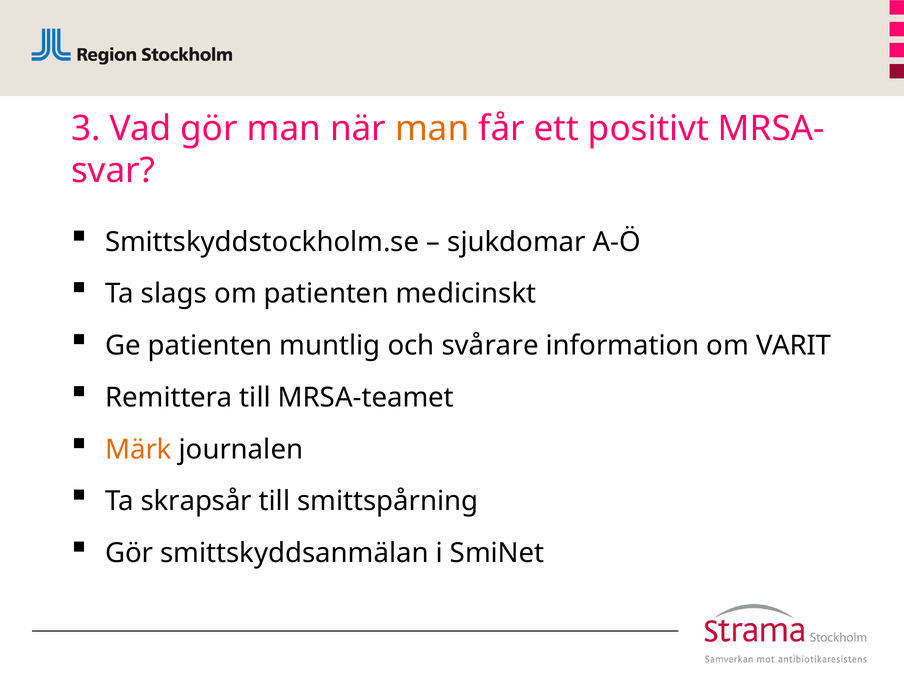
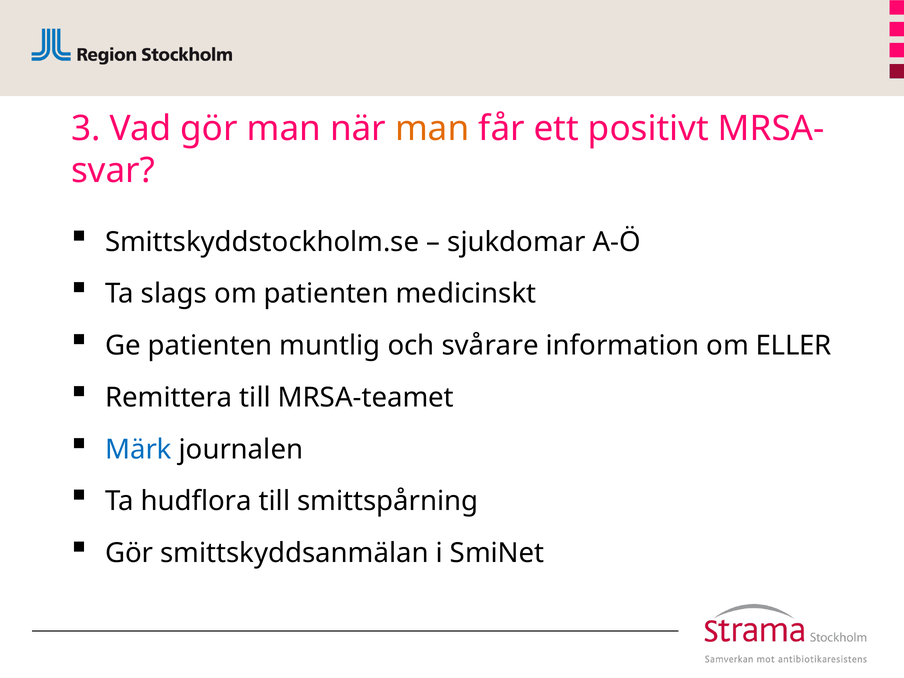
VARIT: VARIT -> ELLER
Märk colour: orange -> blue
skrapsår: skrapsår -> hudflora
